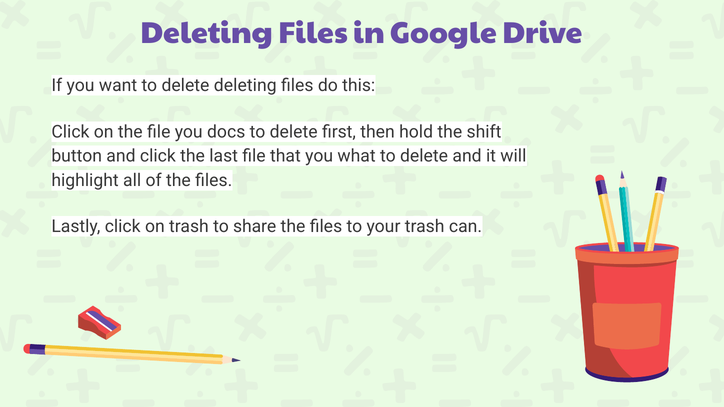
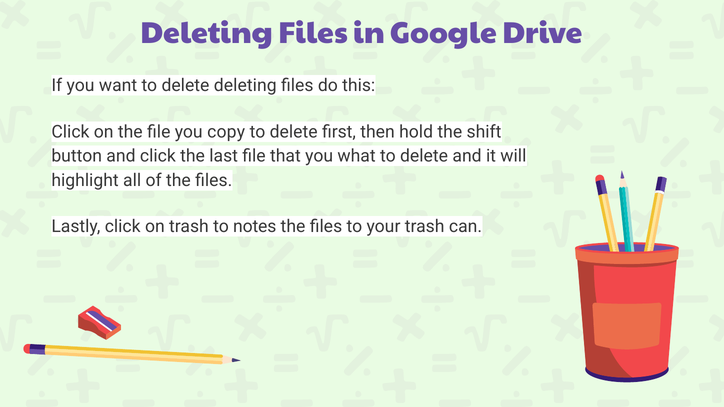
docs: docs -> copy
share: share -> notes
